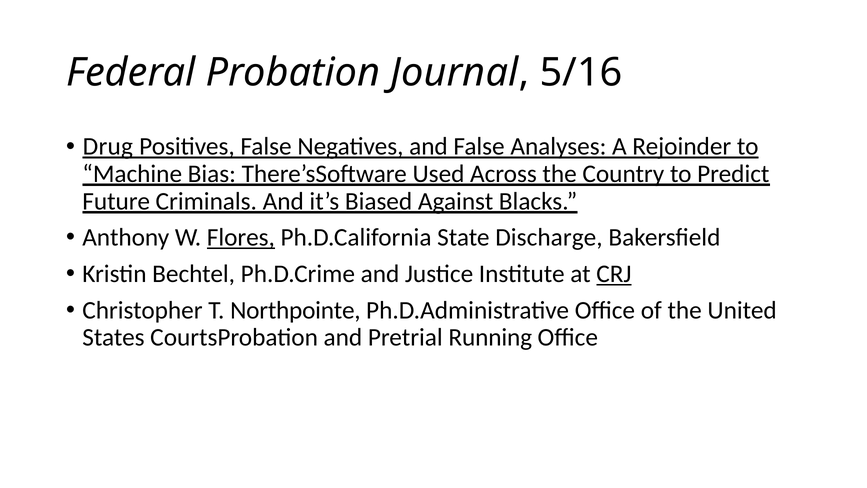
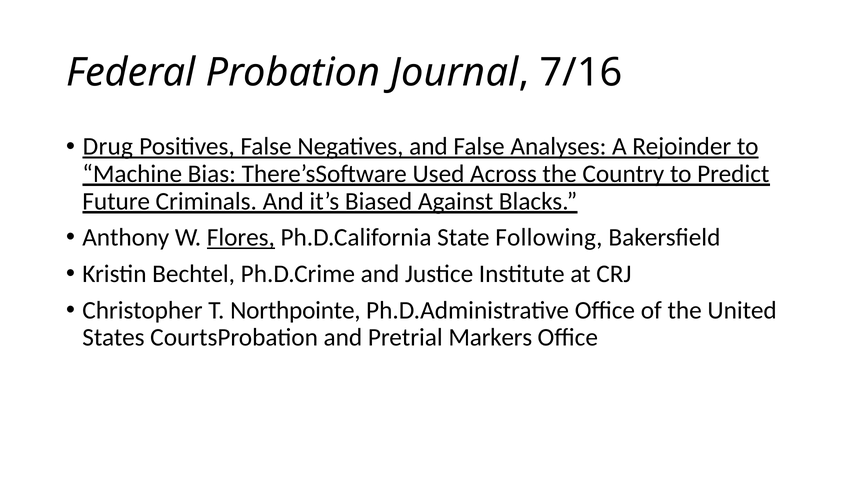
5/16: 5/16 -> 7/16
Discharge: Discharge -> Following
CRJ underline: present -> none
Running: Running -> Markers
